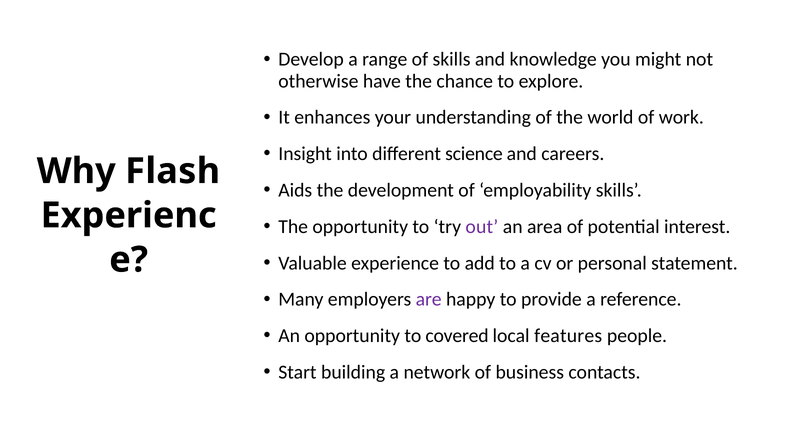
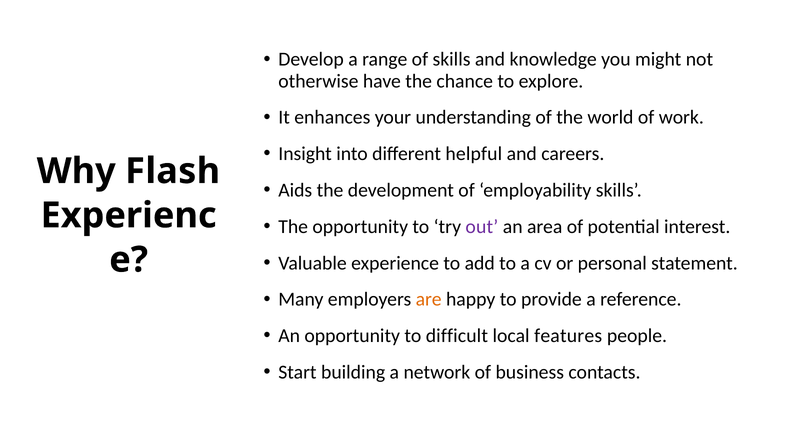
science: science -> helpful
are colour: purple -> orange
covered: covered -> difficult
